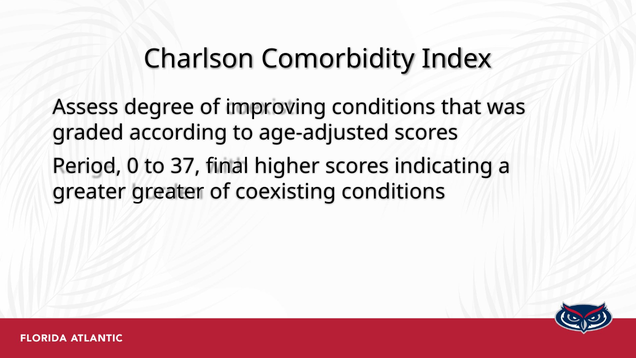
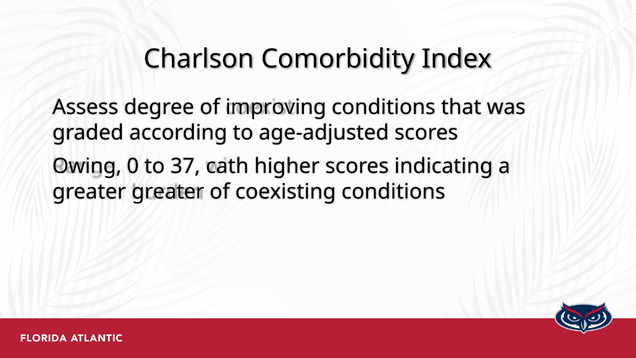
Period: Period -> Owing
final: final -> cath
